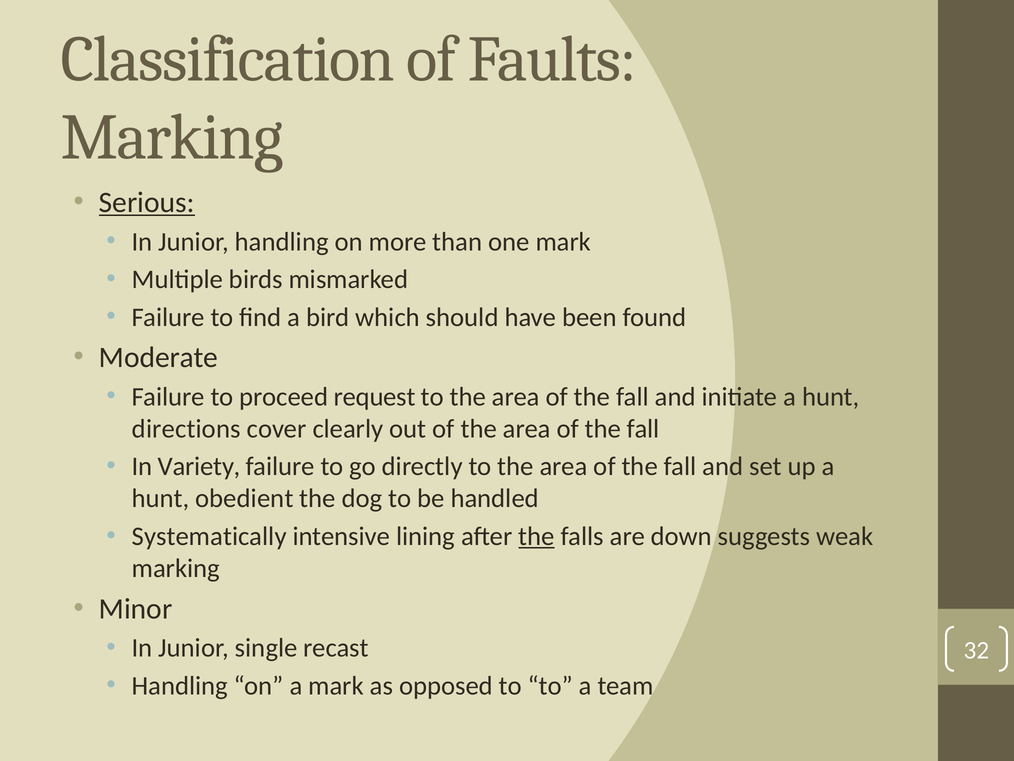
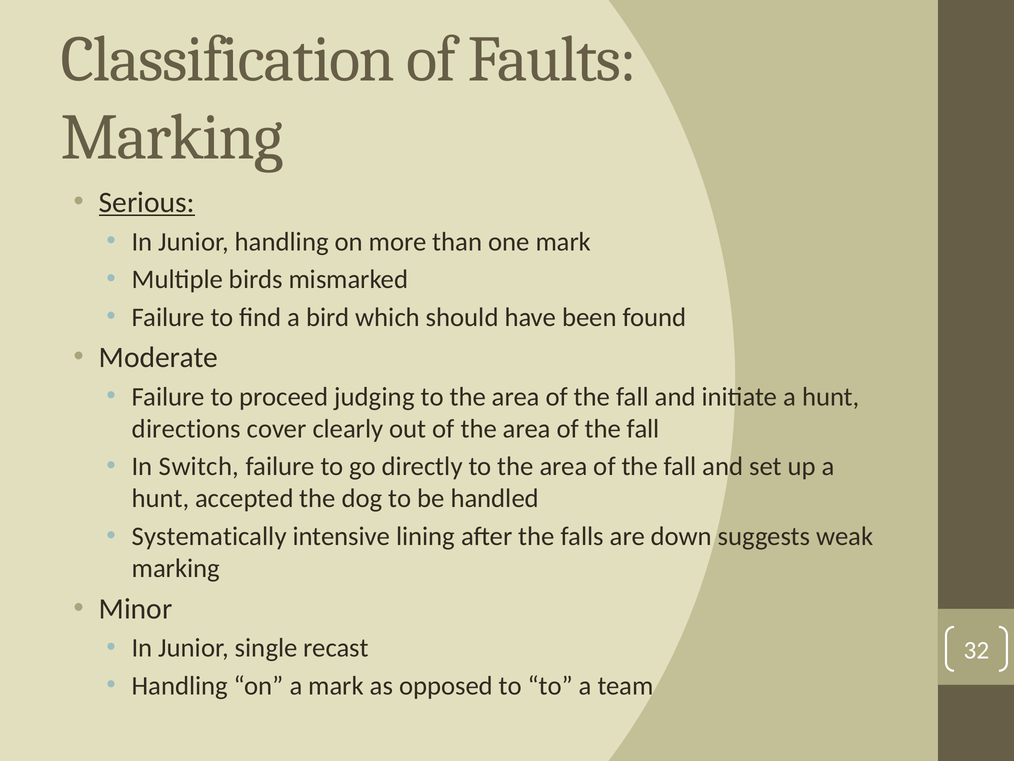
request: request -> judging
Variety: Variety -> Switch
obedient: obedient -> accepted
the at (537, 536) underline: present -> none
